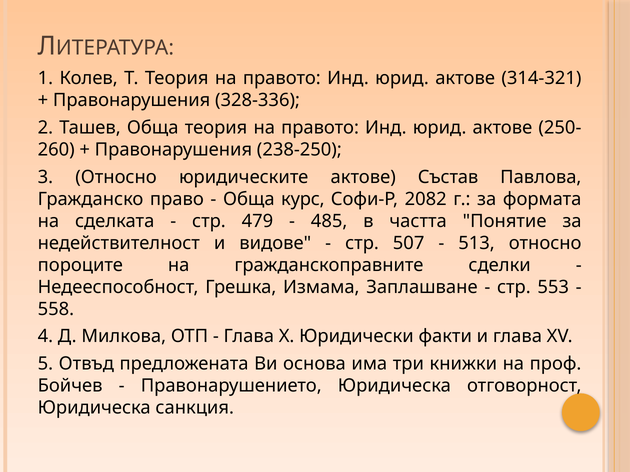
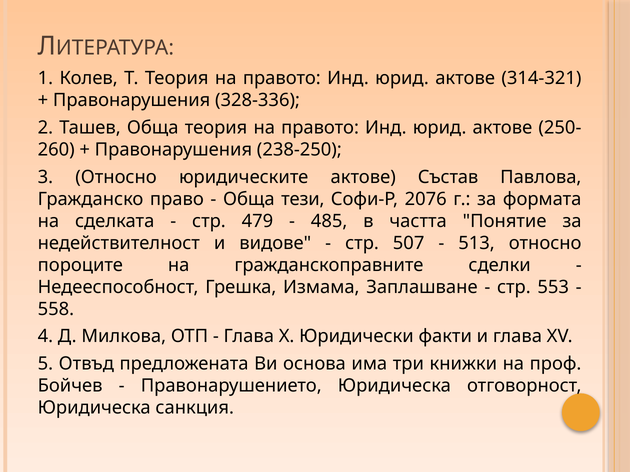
курс: курс -> тези
2082: 2082 -> 2076
